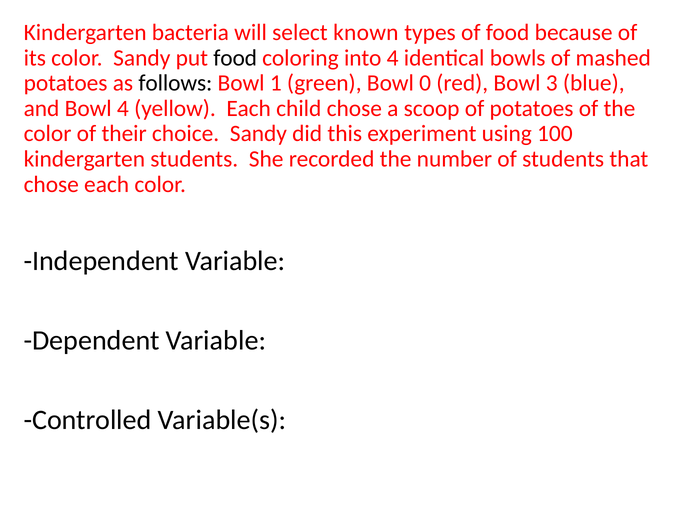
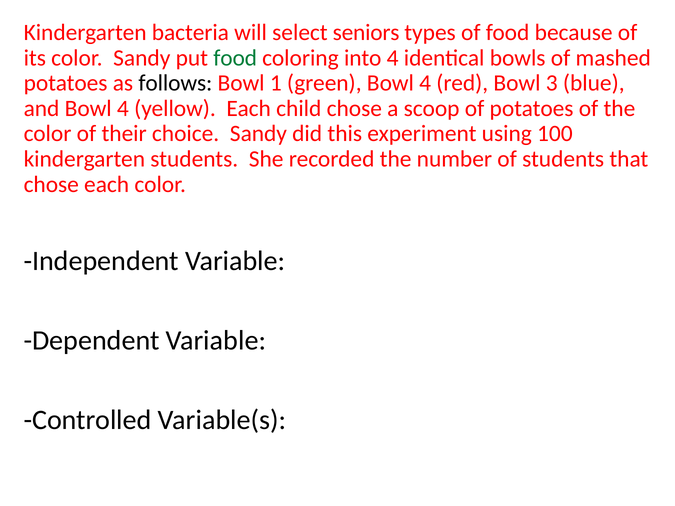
known: known -> seniors
food at (235, 58) colour: black -> green
green Bowl 0: 0 -> 4
